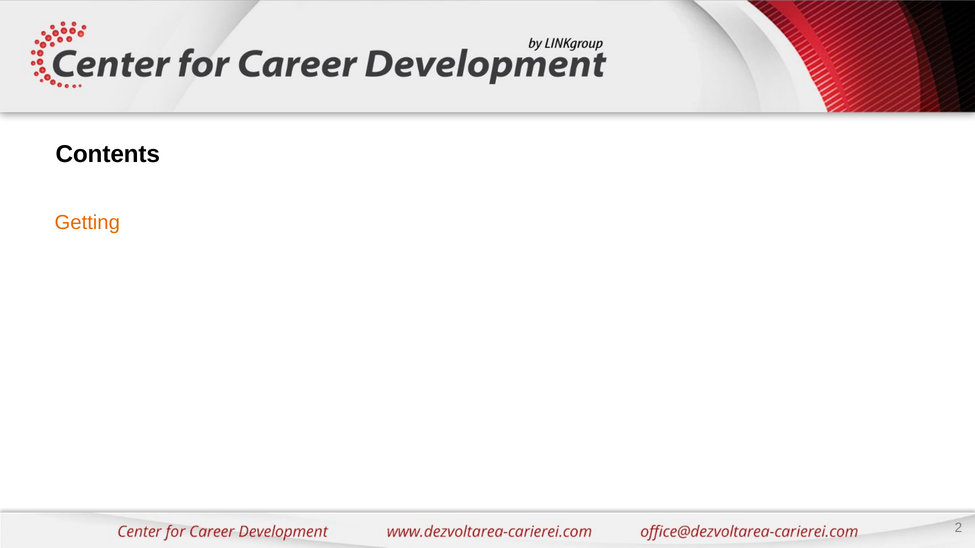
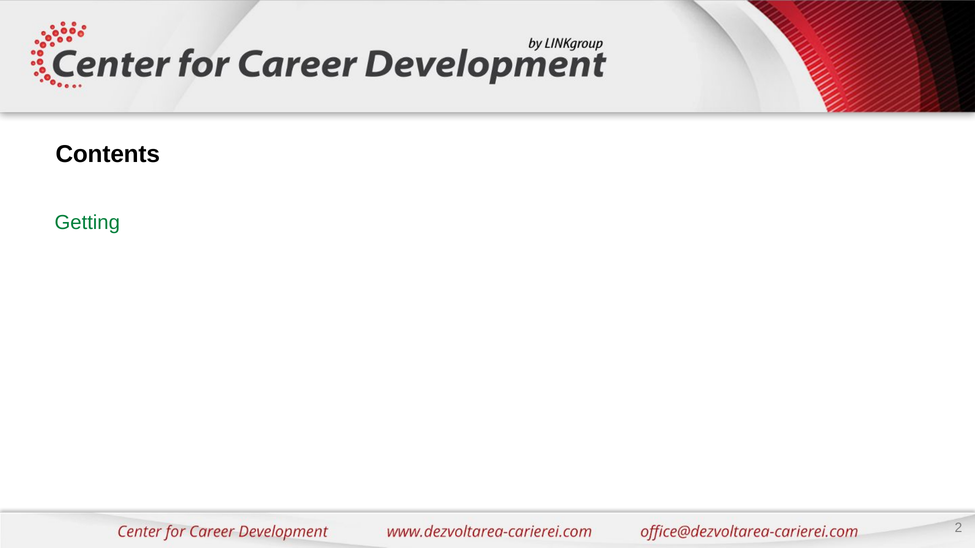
Getting colour: orange -> green
